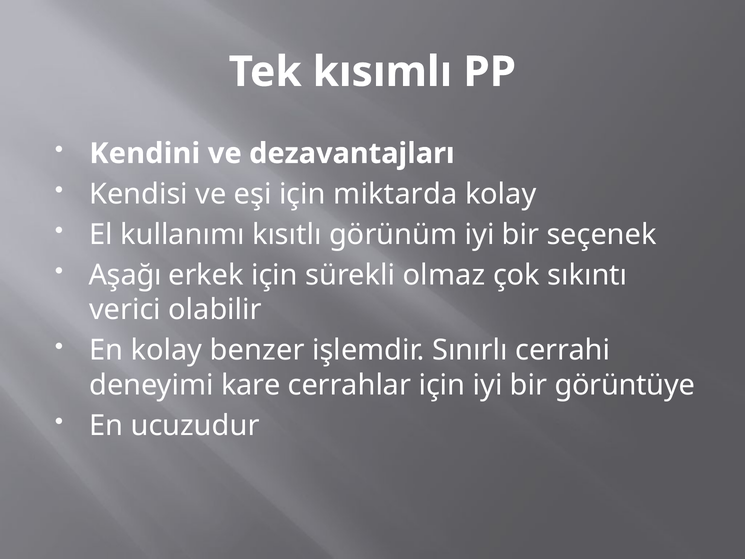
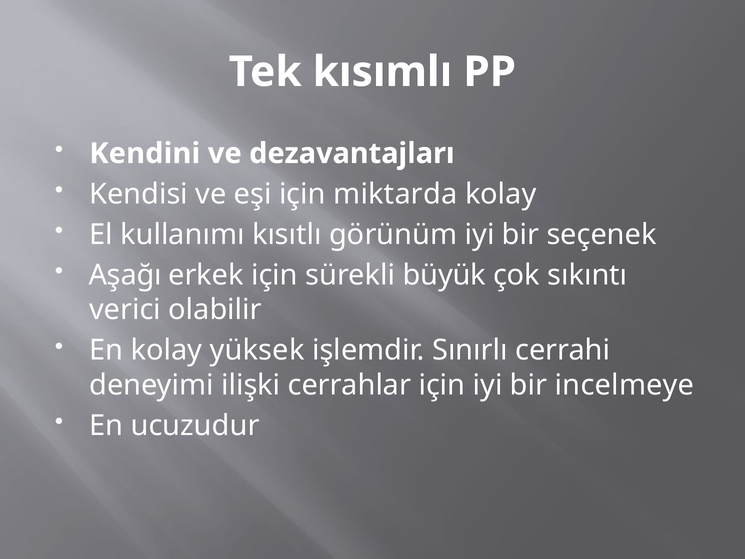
olmaz: olmaz -> büyük
benzer: benzer -> yüksek
kare: kare -> ilişki
görüntüye: görüntüye -> incelmeye
